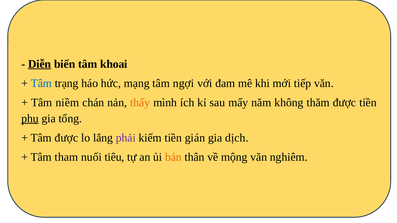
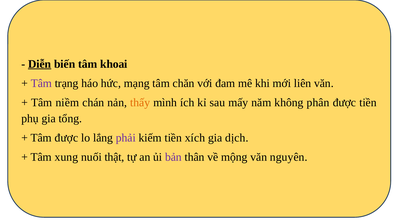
Tâm at (41, 83) colour: blue -> purple
ngợi: ngợi -> chăn
tiếp: tiếp -> liên
thăm: thăm -> phân
phụ underline: present -> none
gián: gián -> xích
tham: tham -> xung
tiêu: tiêu -> thật
bản colour: orange -> purple
nghiêm: nghiêm -> nguyên
